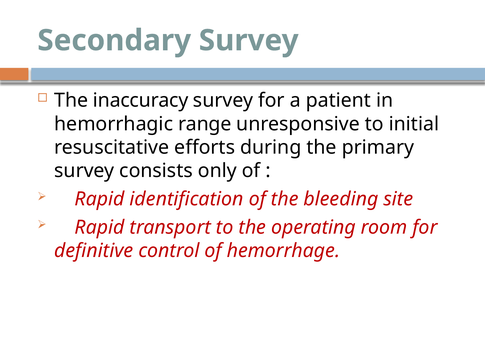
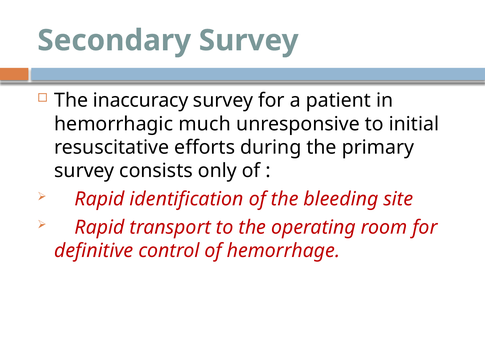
range: range -> much
